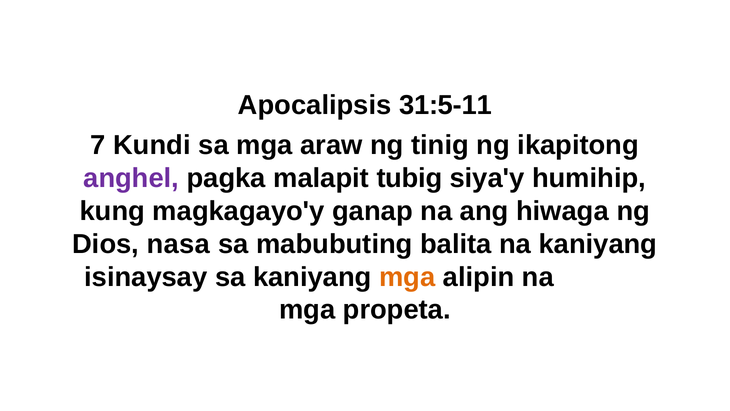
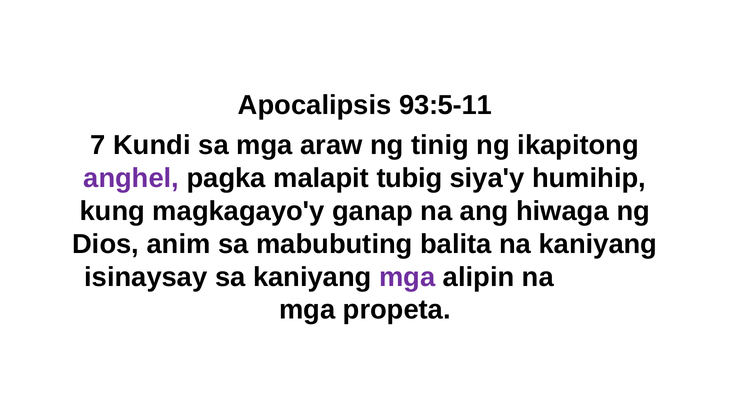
31:5-11: 31:5-11 -> 93:5-11
nasa: nasa -> anim
mga at (407, 277) colour: orange -> purple
